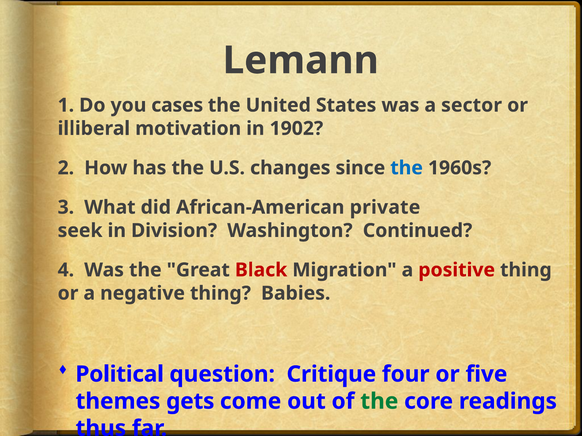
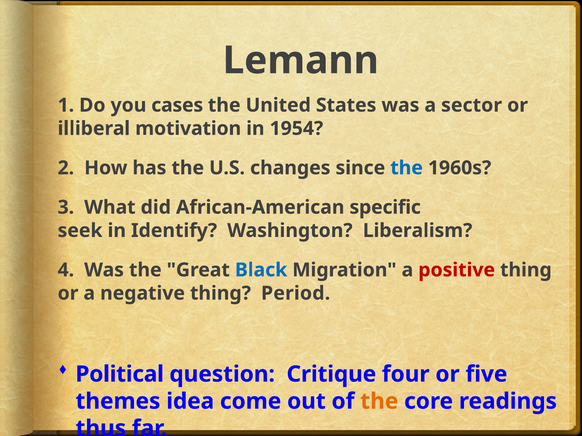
1902: 1902 -> 1954
private: private -> specific
Division: Division -> Identify
Continued: Continued -> Liberalism
Black colour: red -> blue
Babies: Babies -> Period
gets: gets -> idea
the at (379, 402) colour: green -> orange
